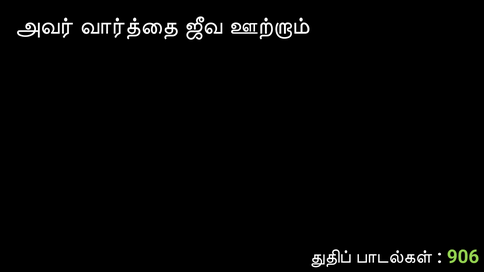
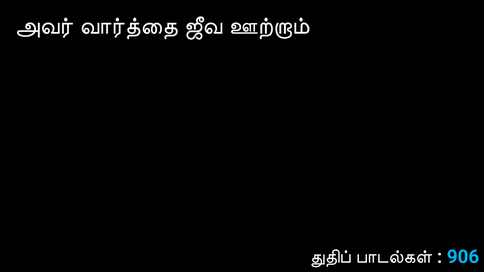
906 colour: light green -> light blue
